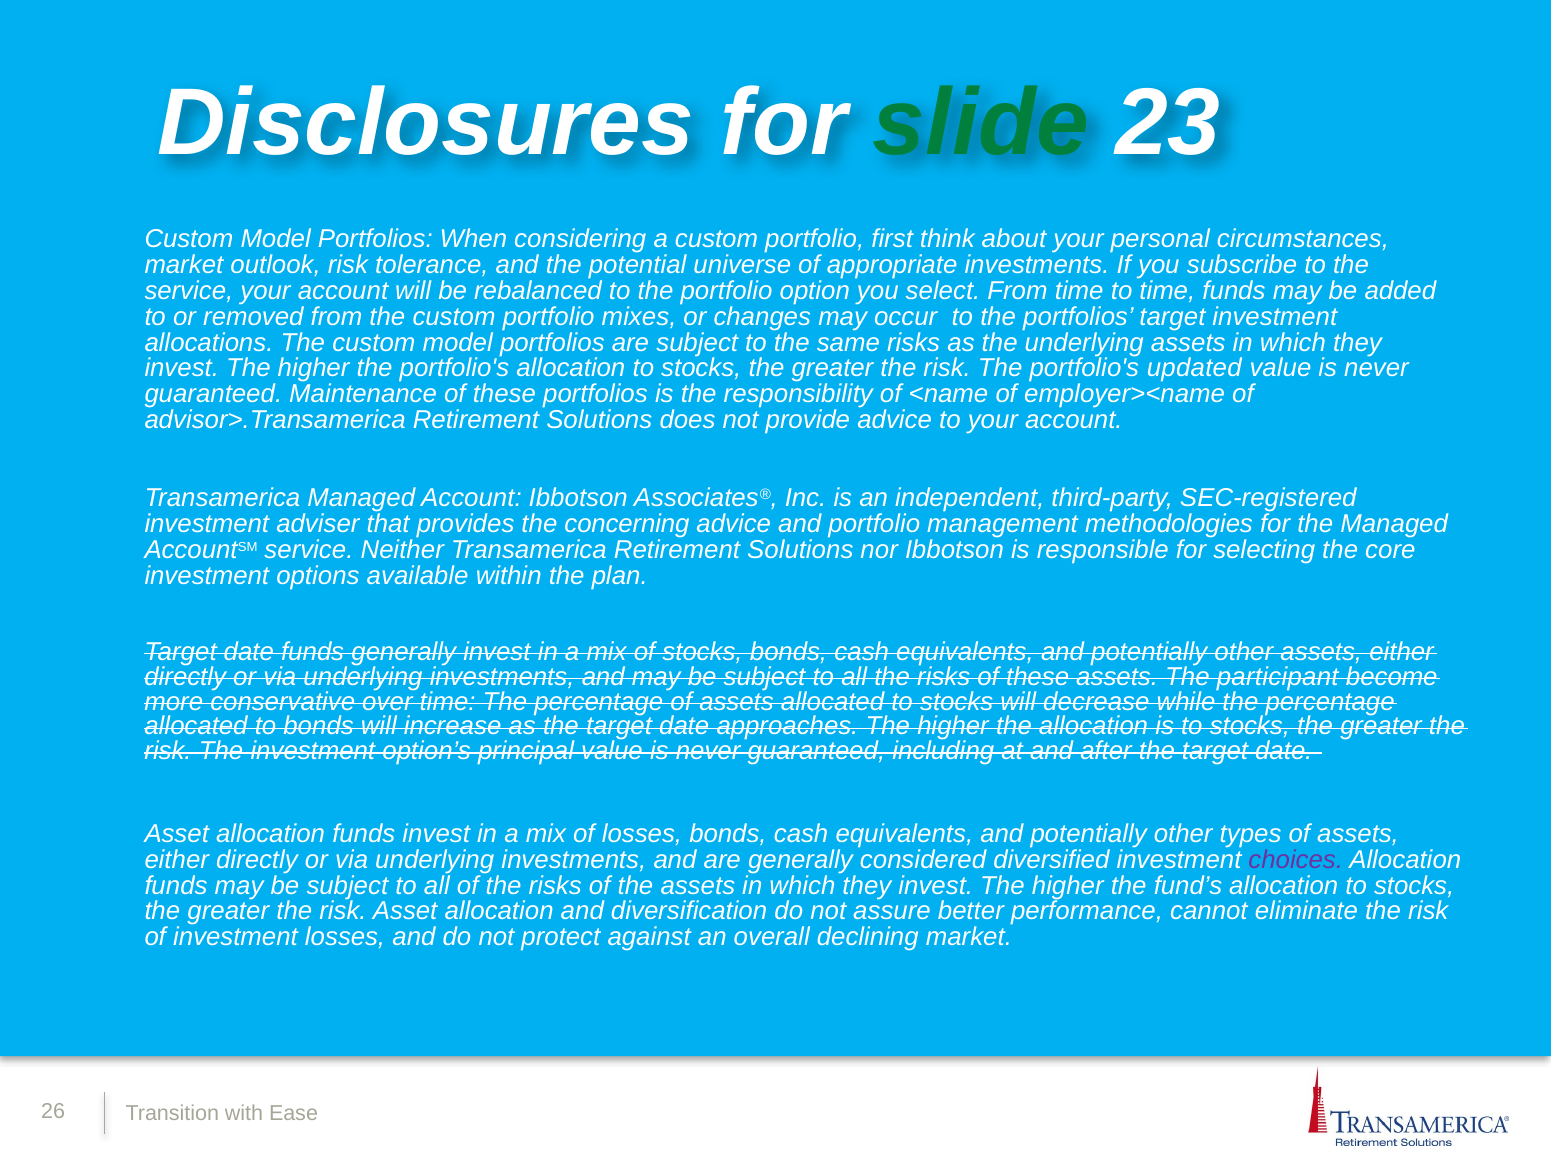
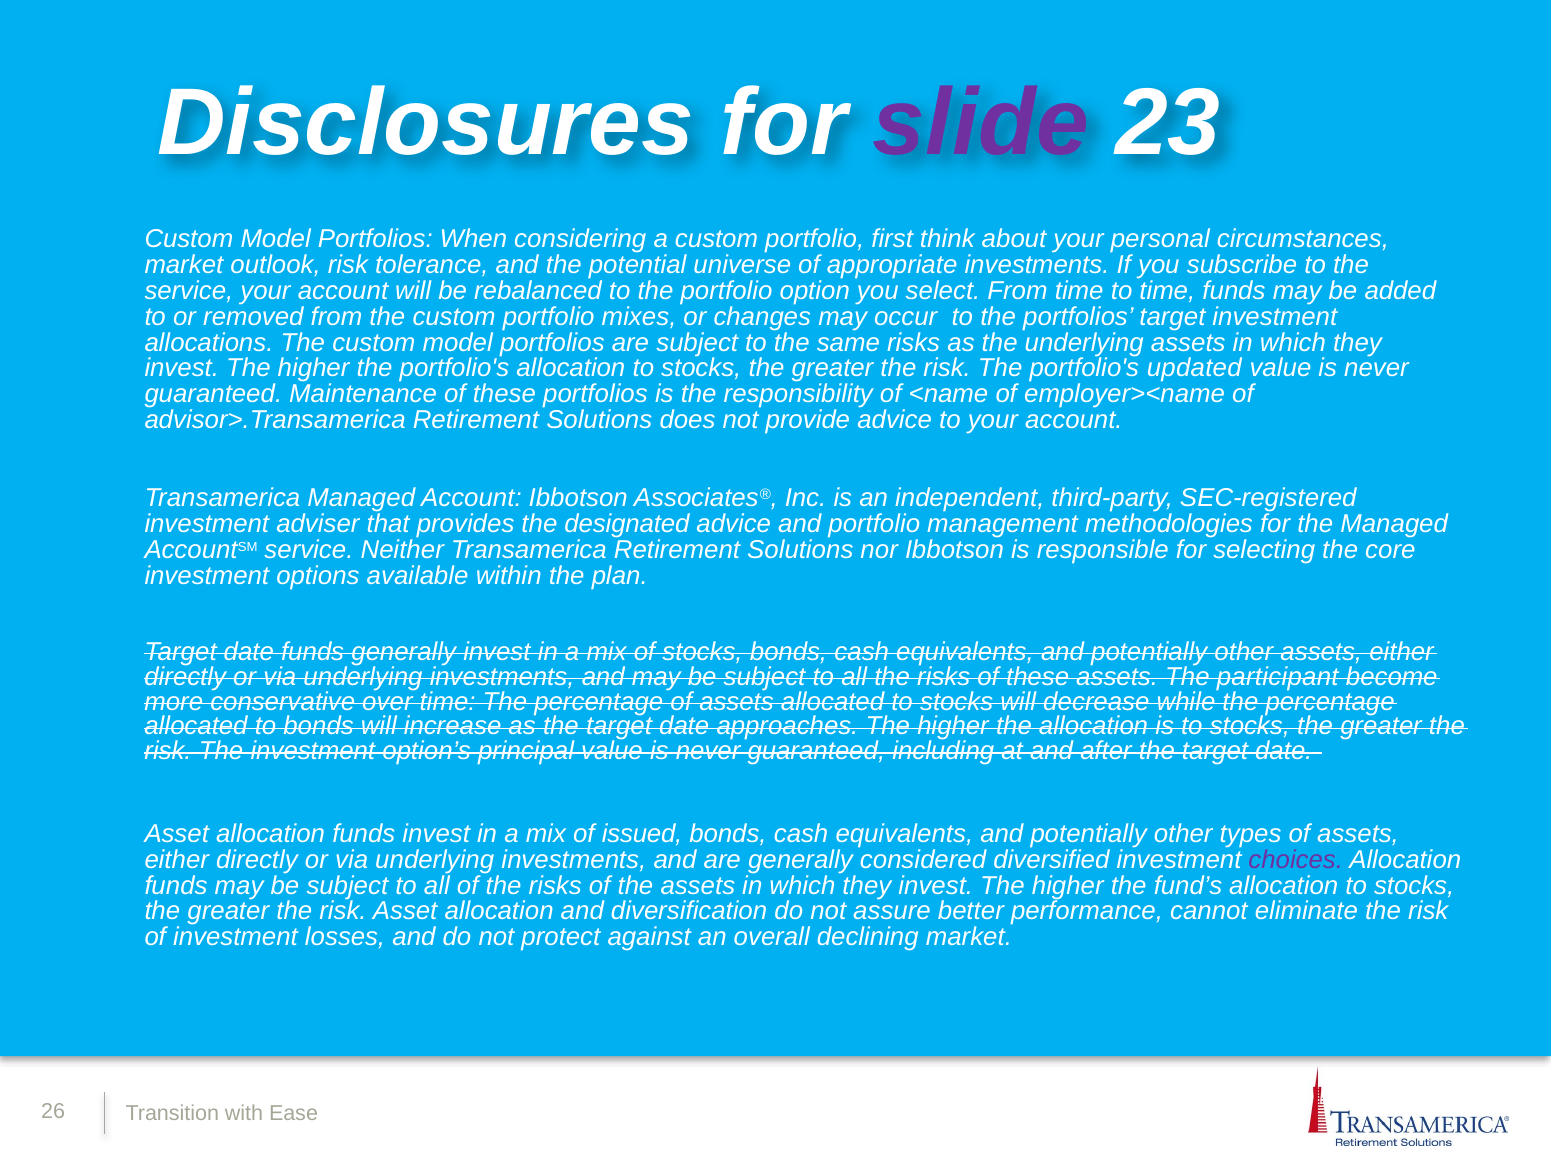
slide colour: green -> purple
concerning: concerning -> designated
of losses: losses -> issued
